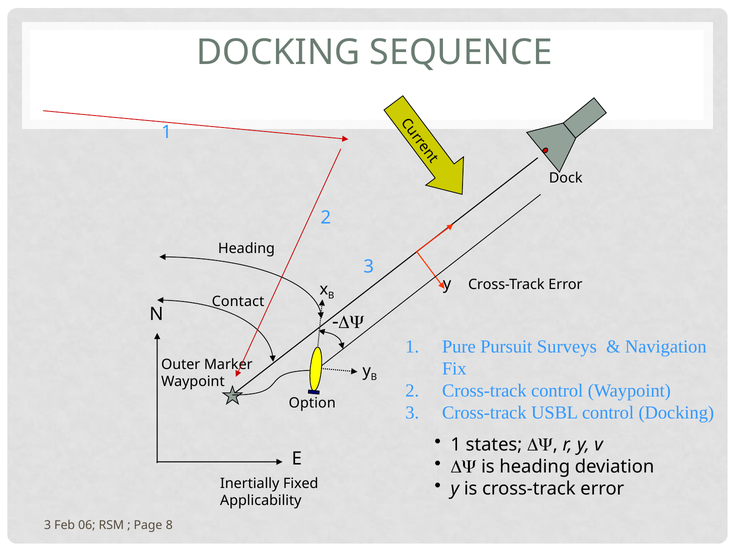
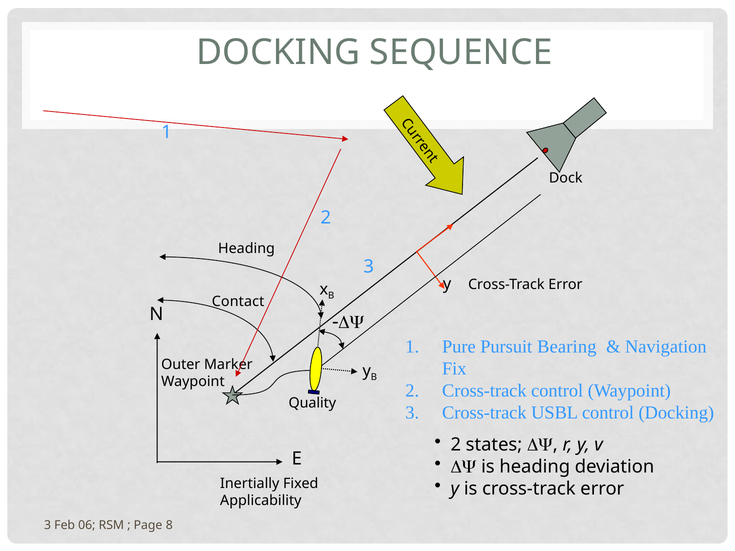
Surveys: Surveys -> Bearing
Option: Option -> Quality
1 at (456, 445): 1 -> 2
